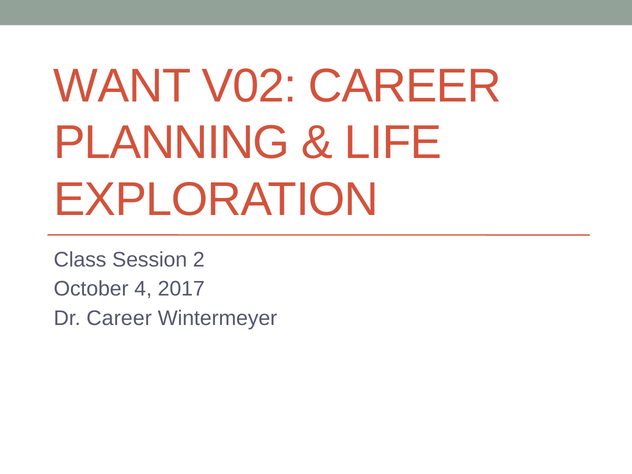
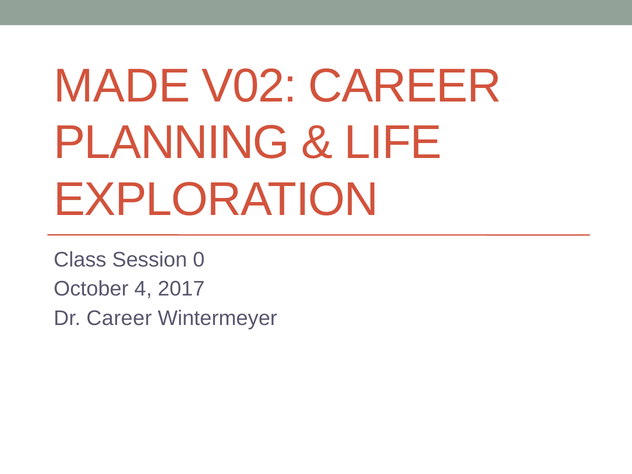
WANT: WANT -> MADE
2: 2 -> 0
